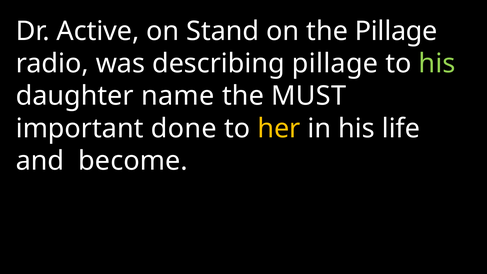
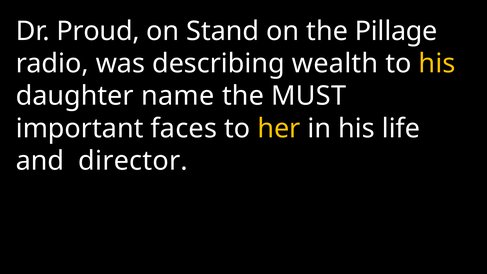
Active: Active -> Proud
describing pillage: pillage -> wealth
his at (437, 64) colour: light green -> yellow
done: done -> faces
become: become -> director
